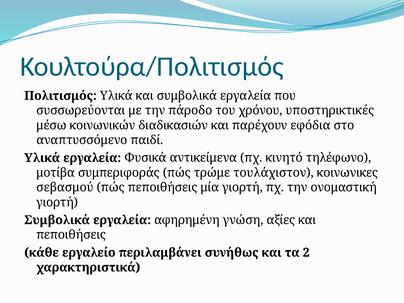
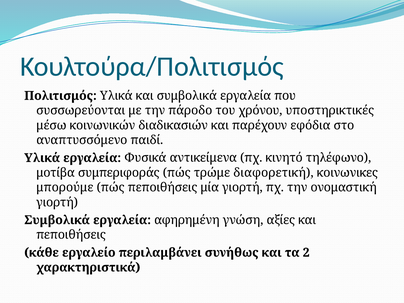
τουλάχιστον: τουλάχιστον -> διαφορετική
σεβασμού: σεβασμού -> μπορούμε
